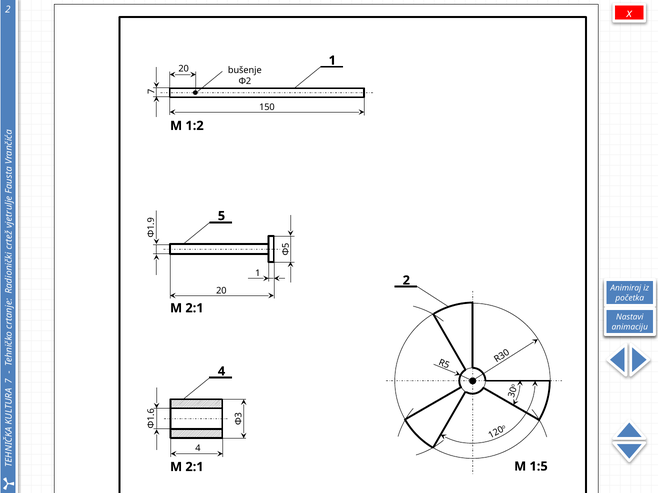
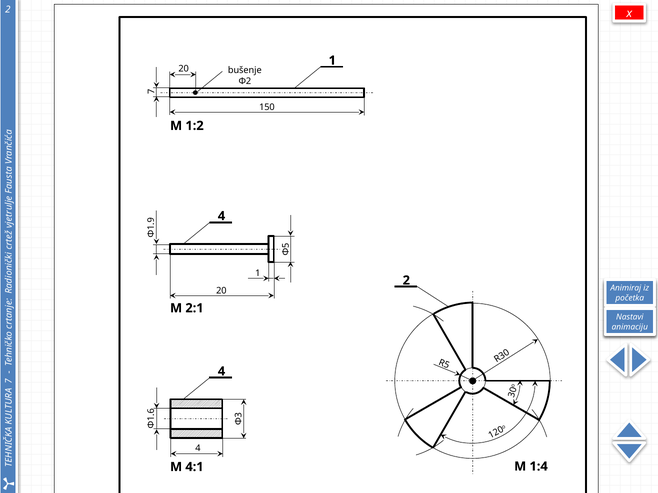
5 at (221, 216): 5 -> 4
1:5: 1:5 -> 1:4
2:1 at (195, 467): 2:1 -> 4:1
